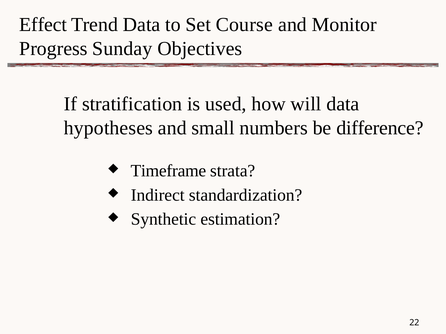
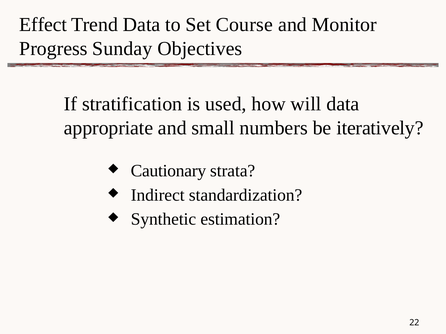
hypotheses: hypotheses -> appropriate
difference: difference -> iteratively
Timeframe: Timeframe -> Cautionary
